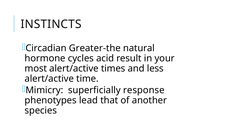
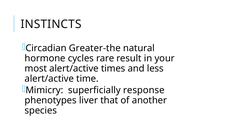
acid: acid -> rare
lead: lead -> liver
